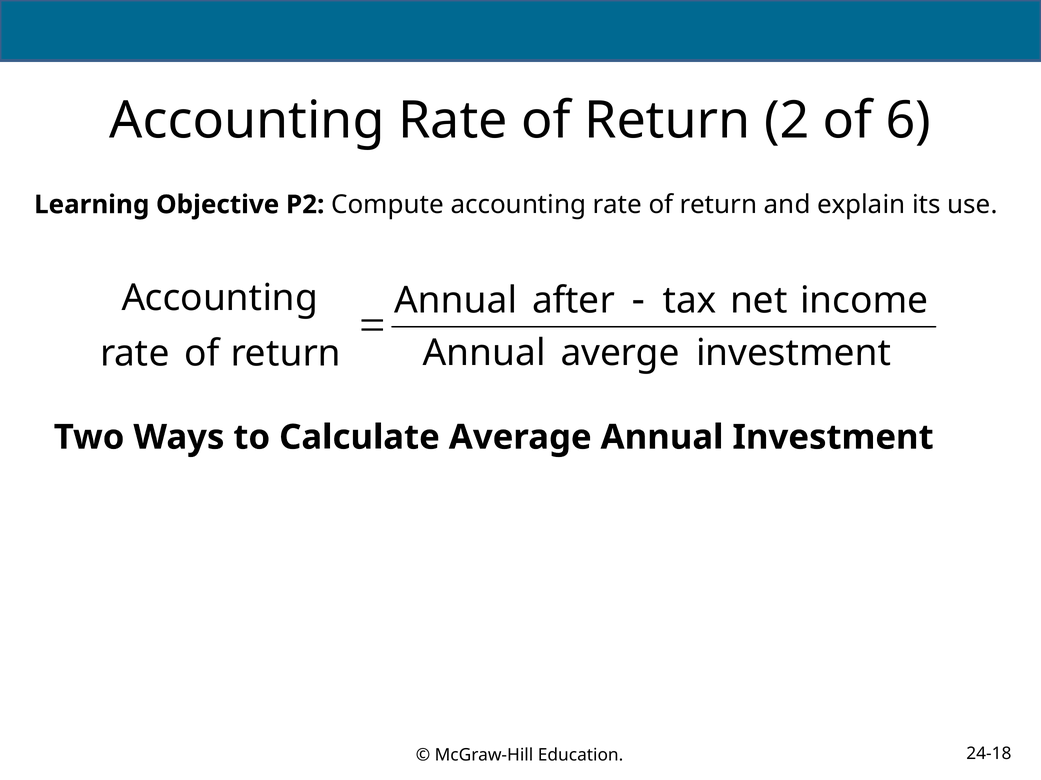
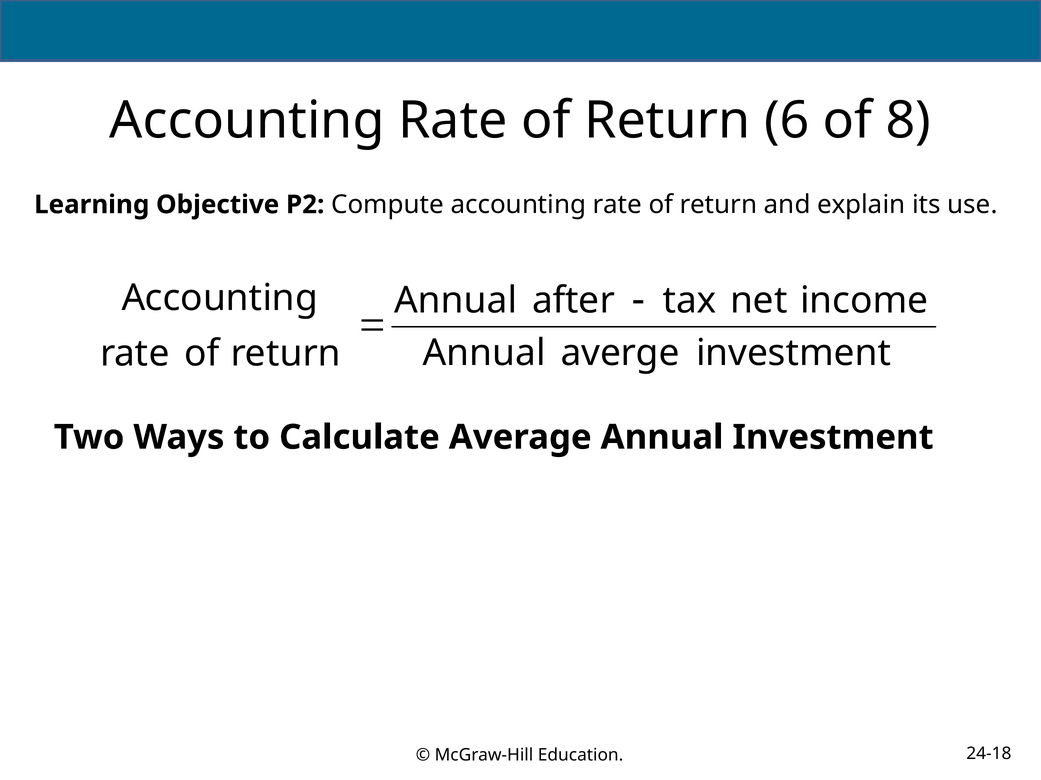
2: 2 -> 6
6: 6 -> 8
